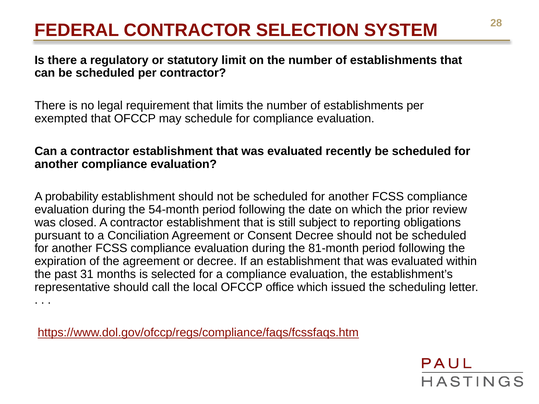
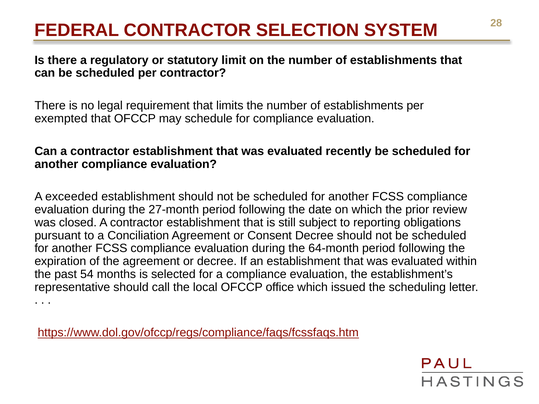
probability: probability -> exceeded
54-month: 54-month -> 27-month
81-month: 81-month -> 64-month
31: 31 -> 54
